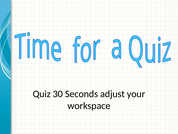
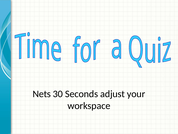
Quiz: Quiz -> Nets
